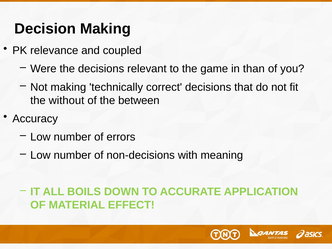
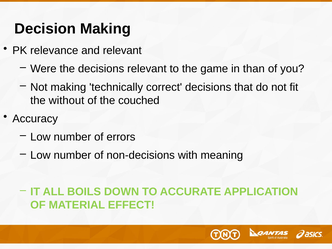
and coupled: coupled -> relevant
between: between -> couched
